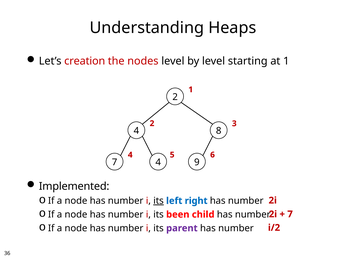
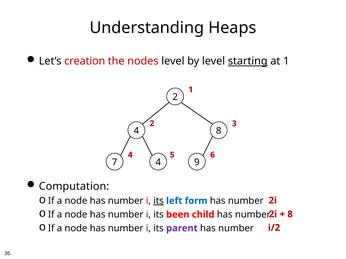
starting underline: none -> present
Implemented: Implemented -> Computation
right: right -> form
7 at (290, 215): 7 -> 8
